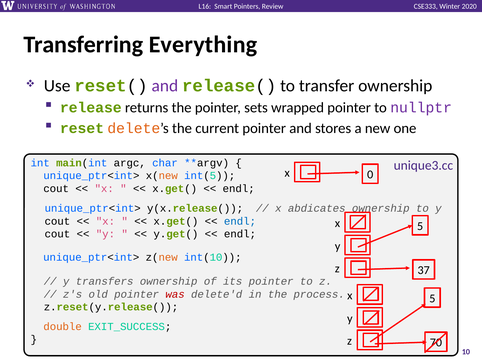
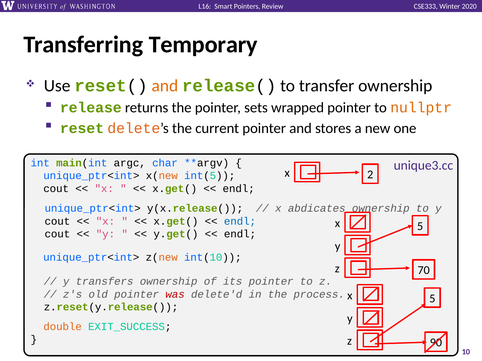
Everything: Everything -> Temporary
and at (165, 86) colour: purple -> orange
nullptr colour: purple -> orange
0: 0 -> 2
37: 37 -> 70
70: 70 -> 90
